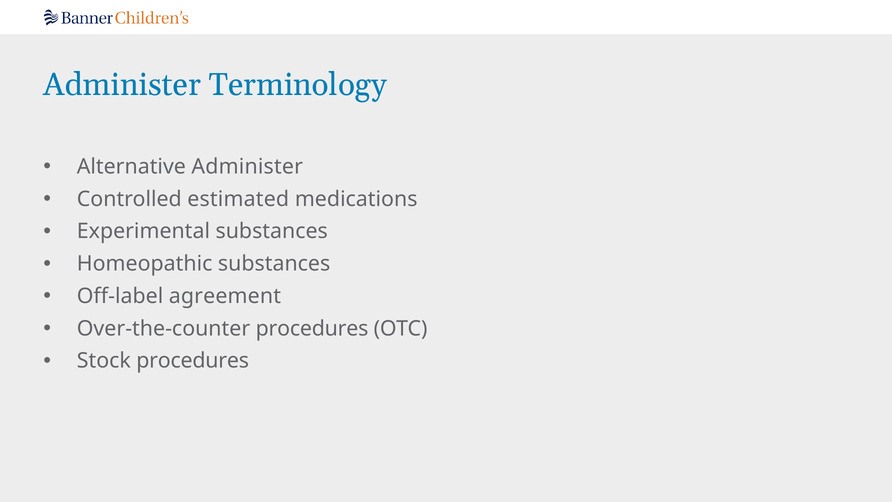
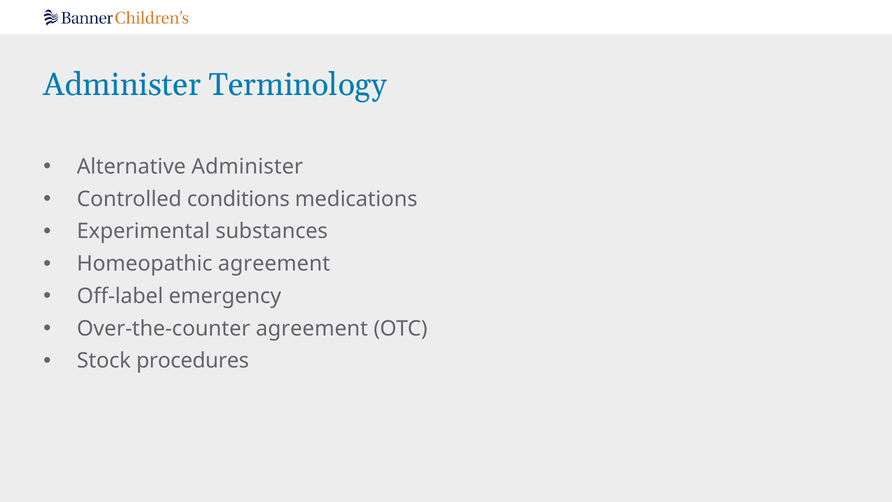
estimated: estimated -> conditions
Homeopathic substances: substances -> agreement
agreement: agreement -> emergency
Over-the-counter procedures: procedures -> agreement
